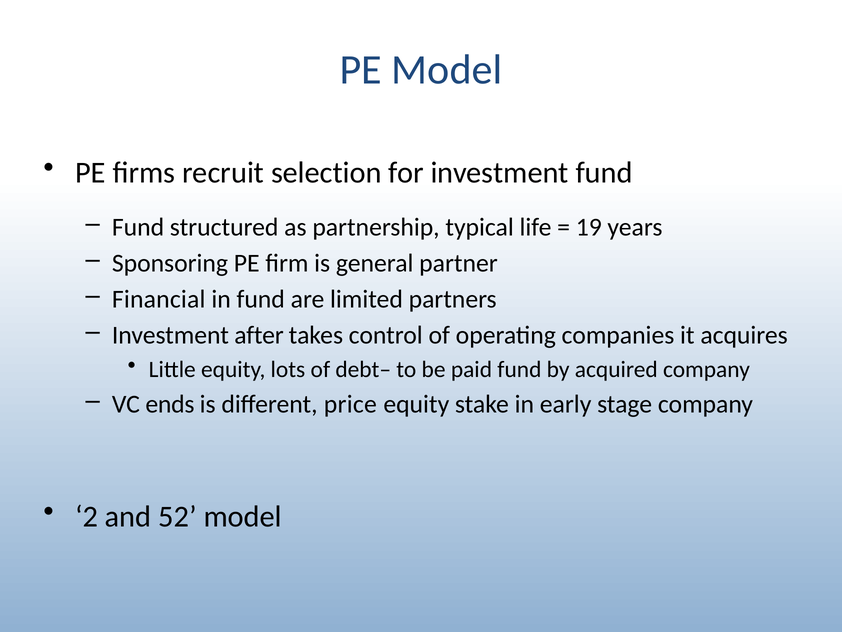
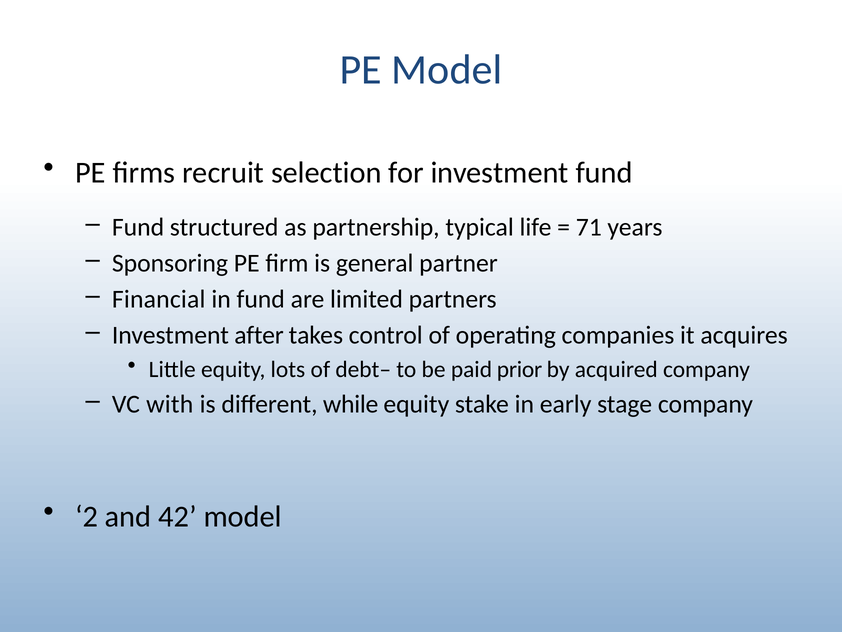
19: 19 -> 71
paid fund: fund -> prior
ends: ends -> with
price: price -> while
52: 52 -> 42
